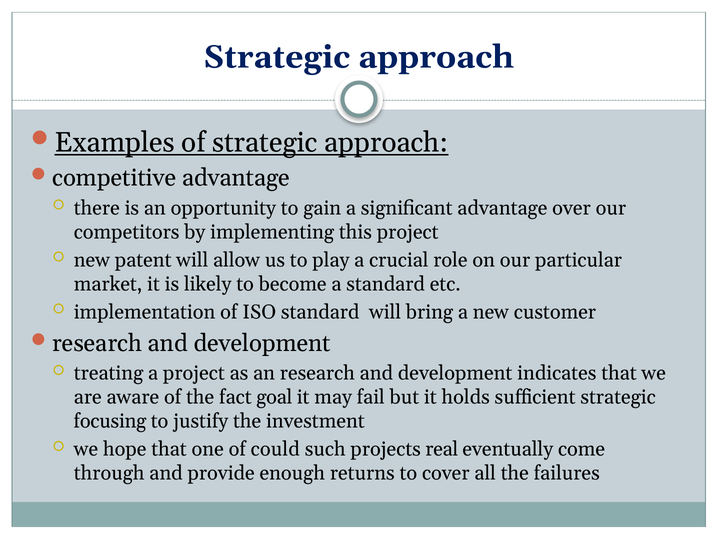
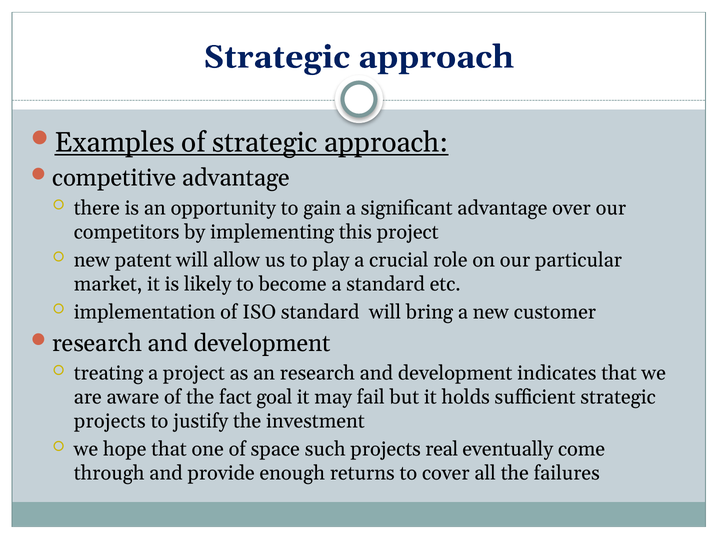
focusing at (110, 421): focusing -> projects
could: could -> space
